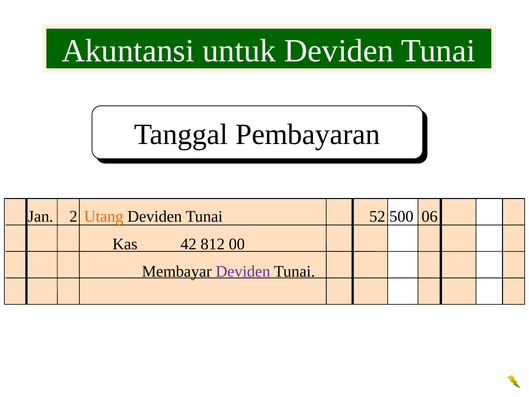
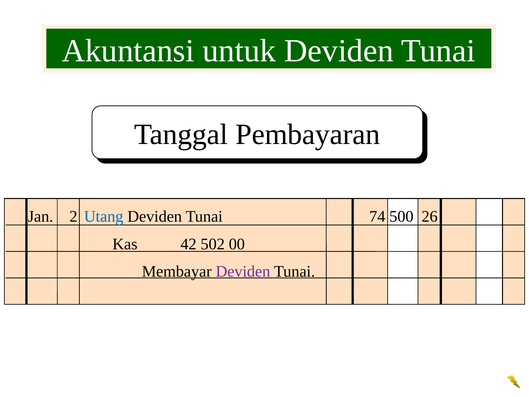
Utang colour: orange -> blue
52: 52 -> 74
06: 06 -> 26
812: 812 -> 502
